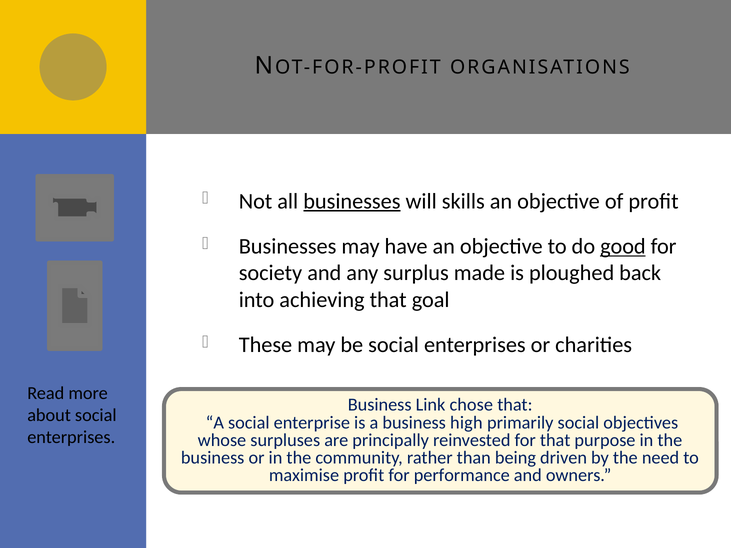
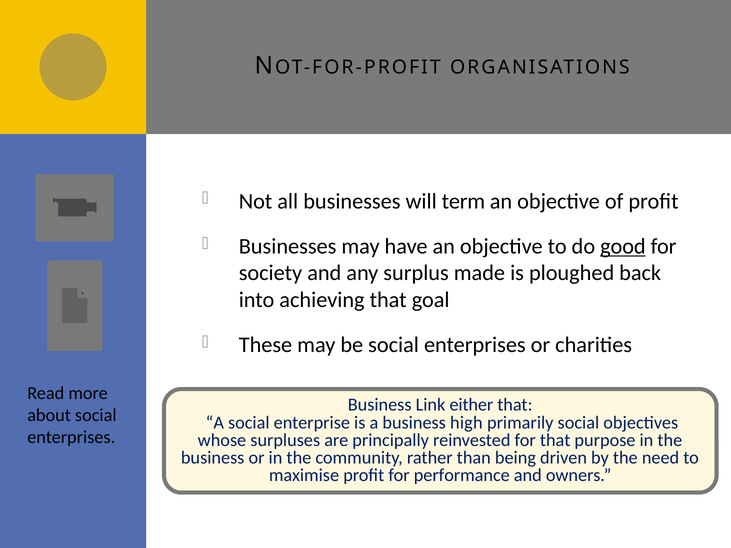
businesses at (352, 201) underline: present -> none
skills: skills -> term
chose: chose -> either
